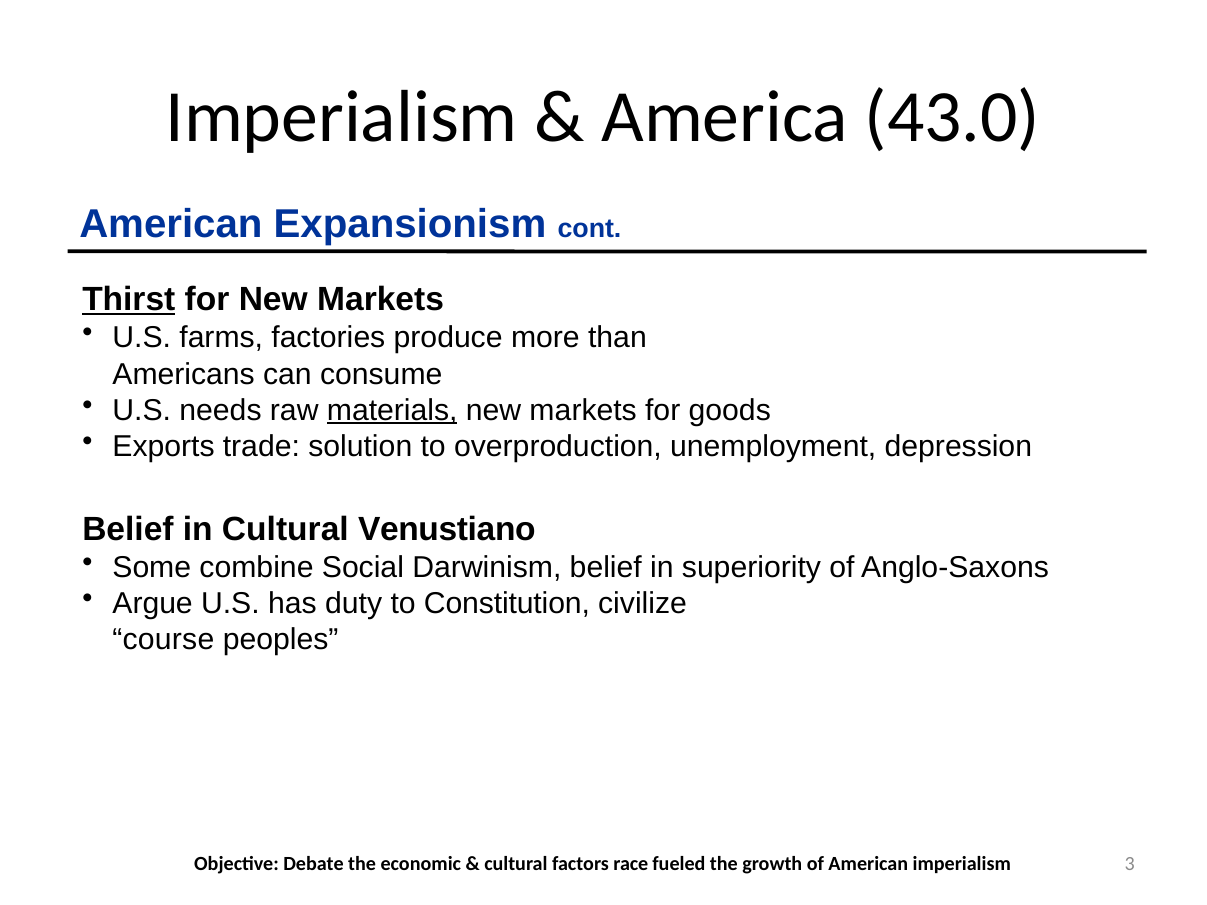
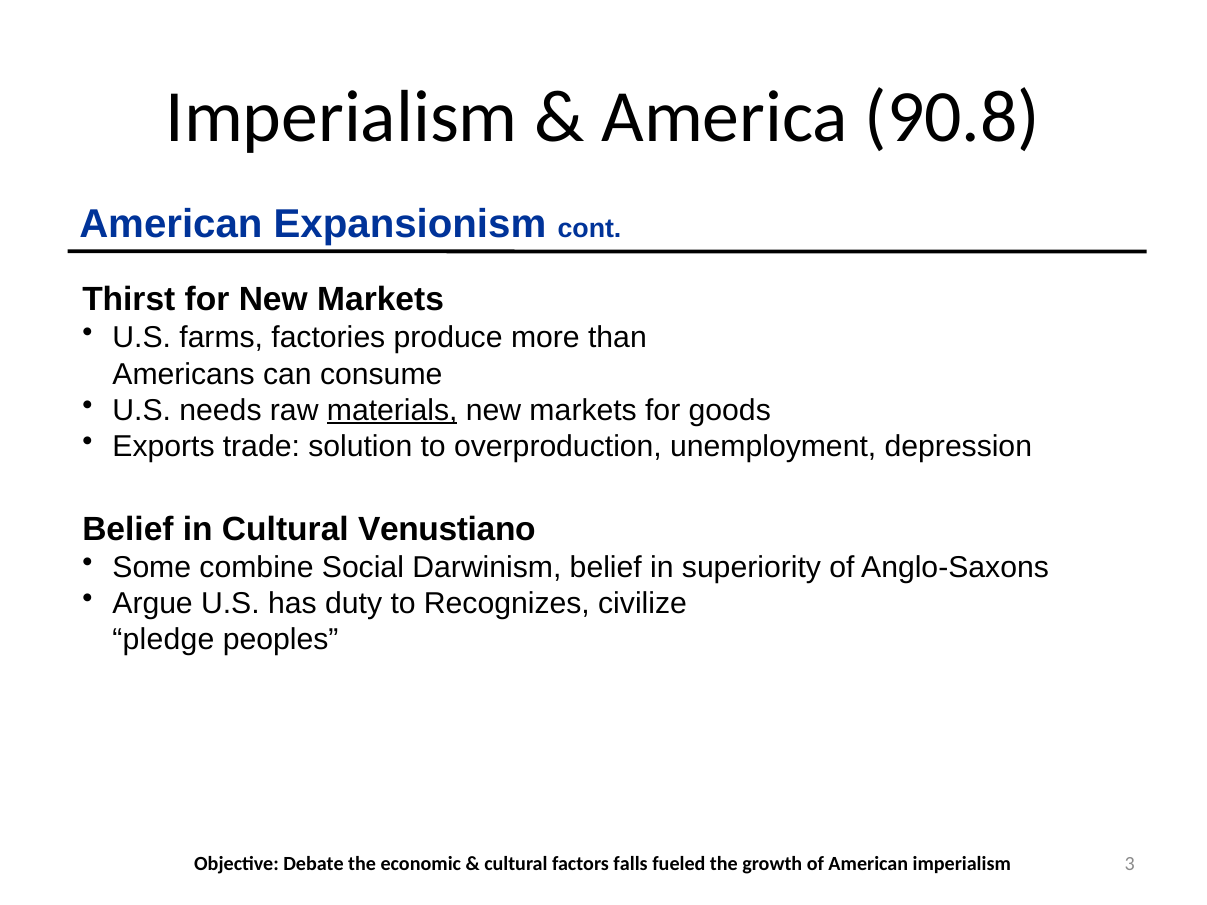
43.0: 43.0 -> 90.8
Thirst underline: present -> none
Constitution: Constitution -> Recognizes
course: course -> pledge
race: race -> falls
